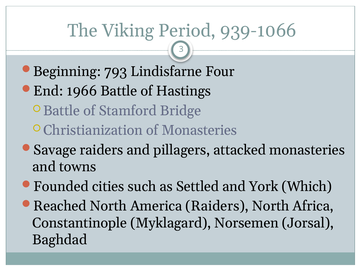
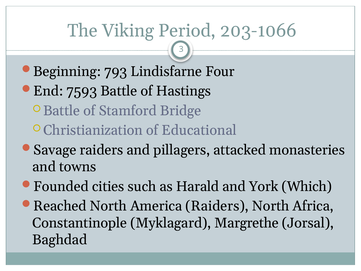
939-1066: 939-1066 -> 203-1066
1966: 1966 -> 7593
of Monasteries: Monasteries -> Educational
Settled: Settled -> Harald
Norsemen: Norsemen -> Margrethe
